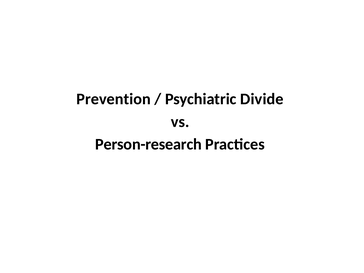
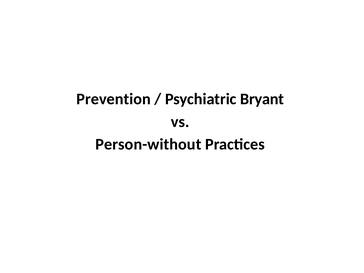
Divide: Divide -> Bryant
Person-research: Person-research -> Person-without
